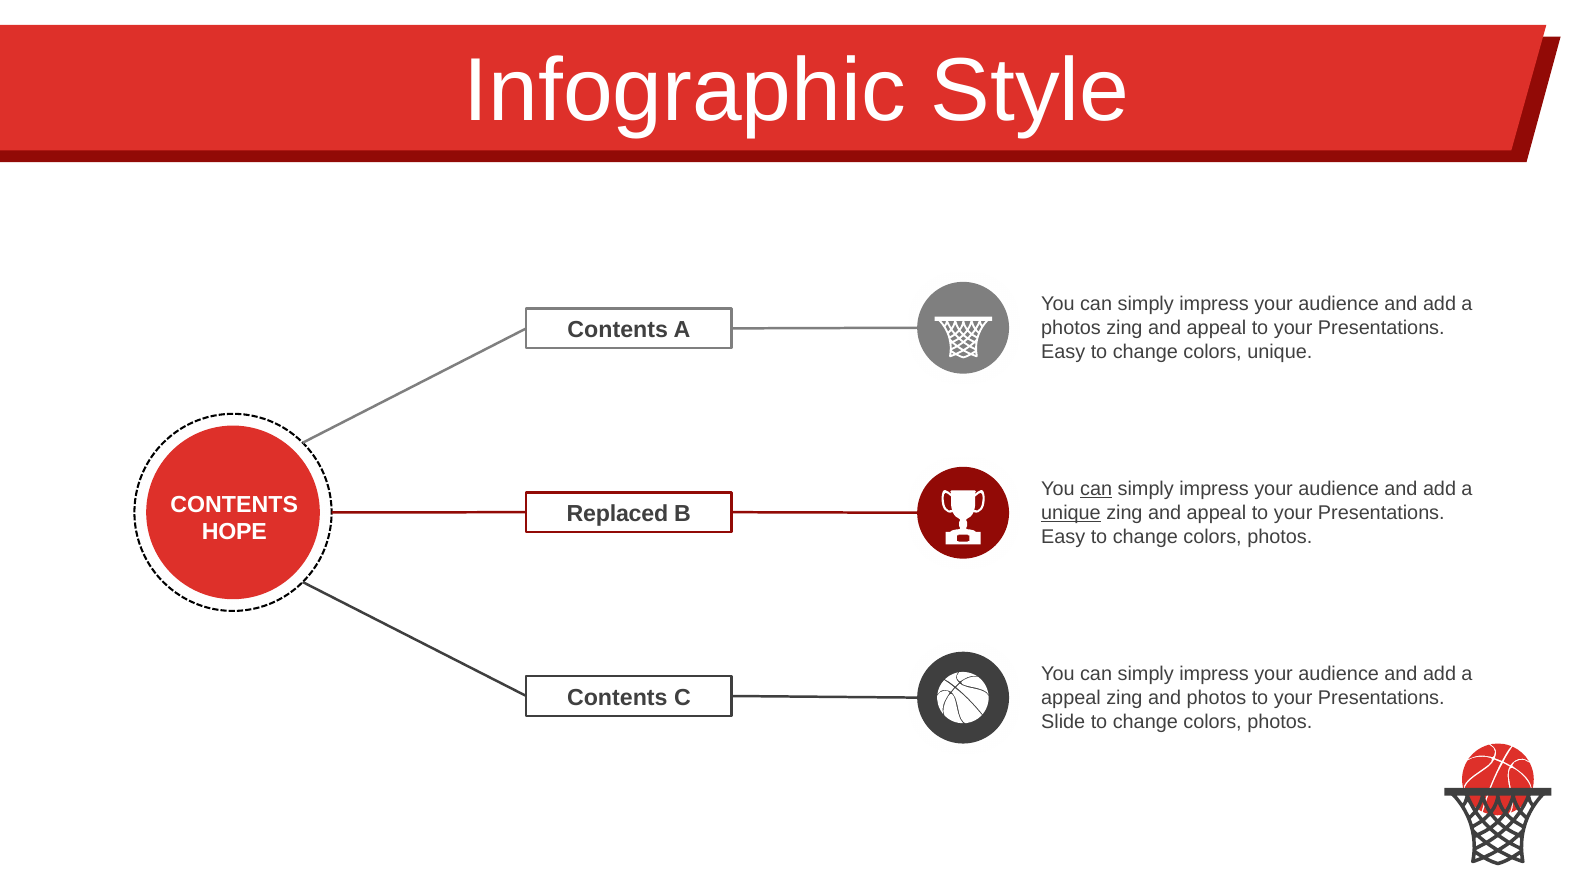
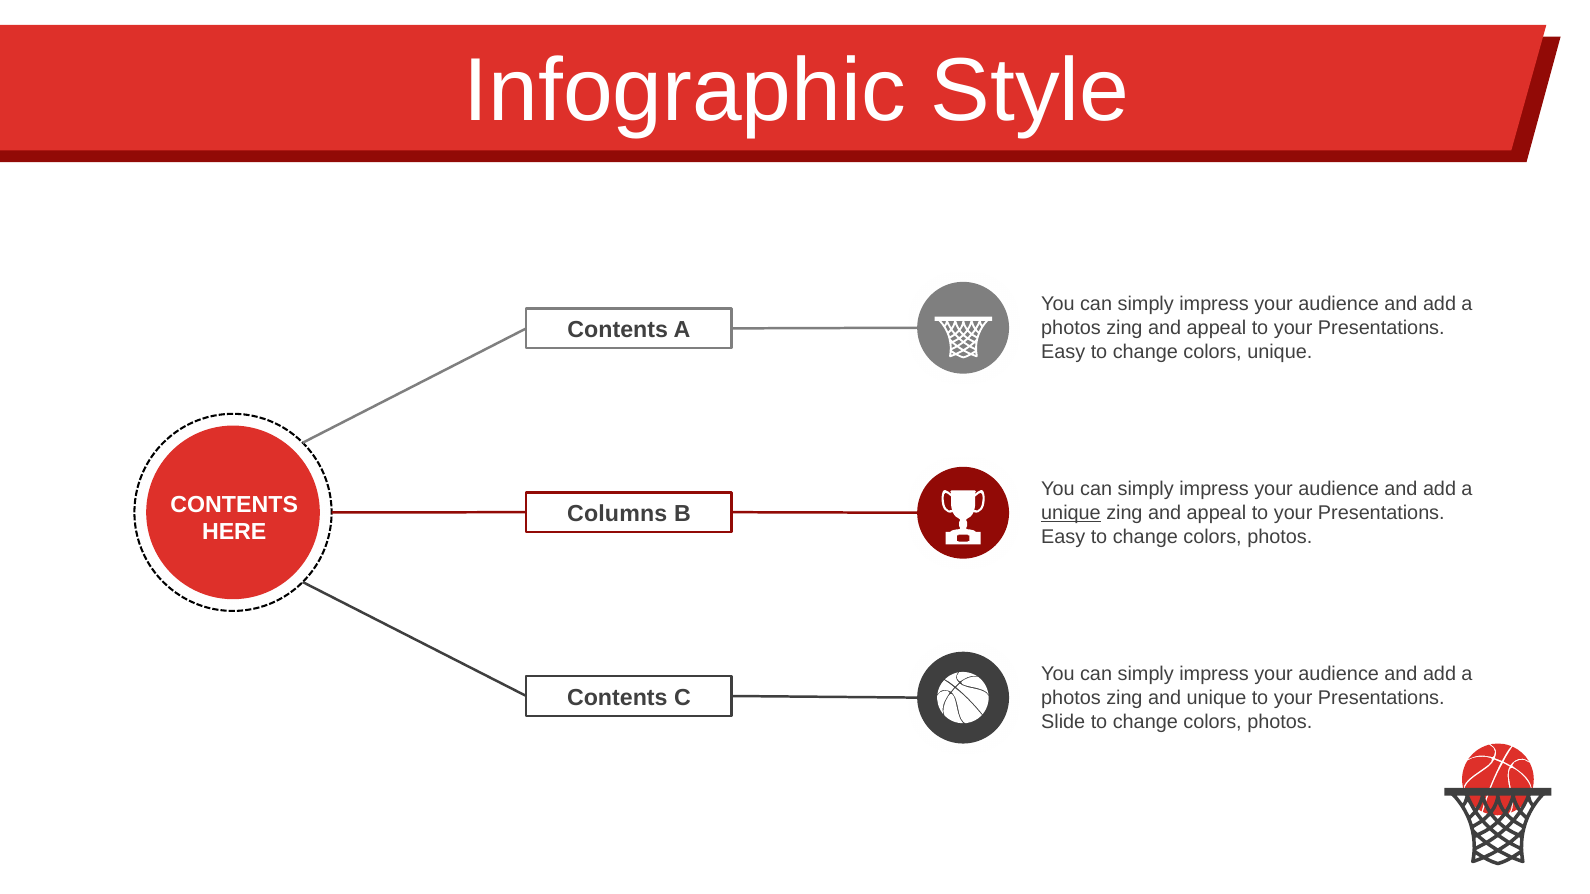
can at (1096, 489) underline: present -> none
Replaced: Replaced -> Columns
HOPE: HOPE -> HERE
appeal at (1071, 698): appeal -> photos
and photos: photos -> unique
